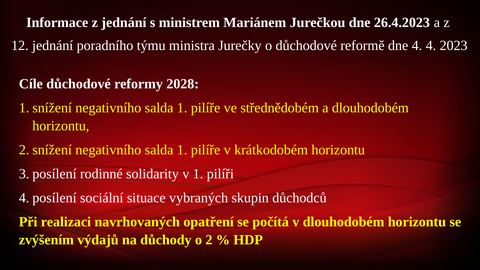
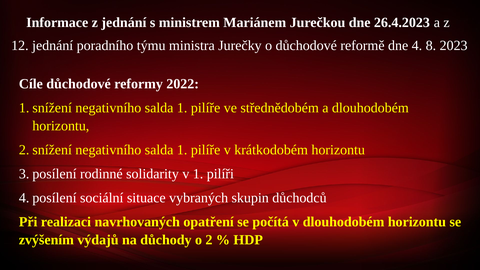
4 4: 4 -> 8
2028: 2028 -> 2022
